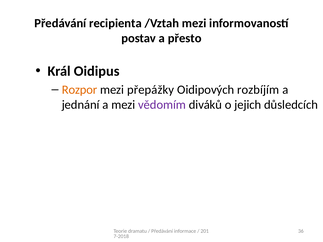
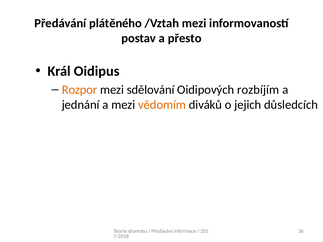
recipienta: recipienta -> plátěného
přepážky: přepážky -> sdělování
vědomím colour: purple -> orange
